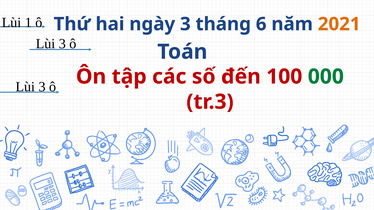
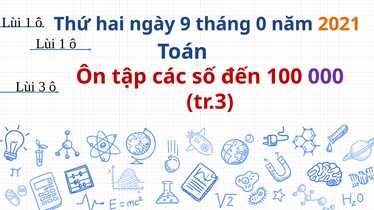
ngày 3: 3 -> 9
6: 6 -> 0
3 at (62, 44): 3 -> 1
000 colour: green -> purple
